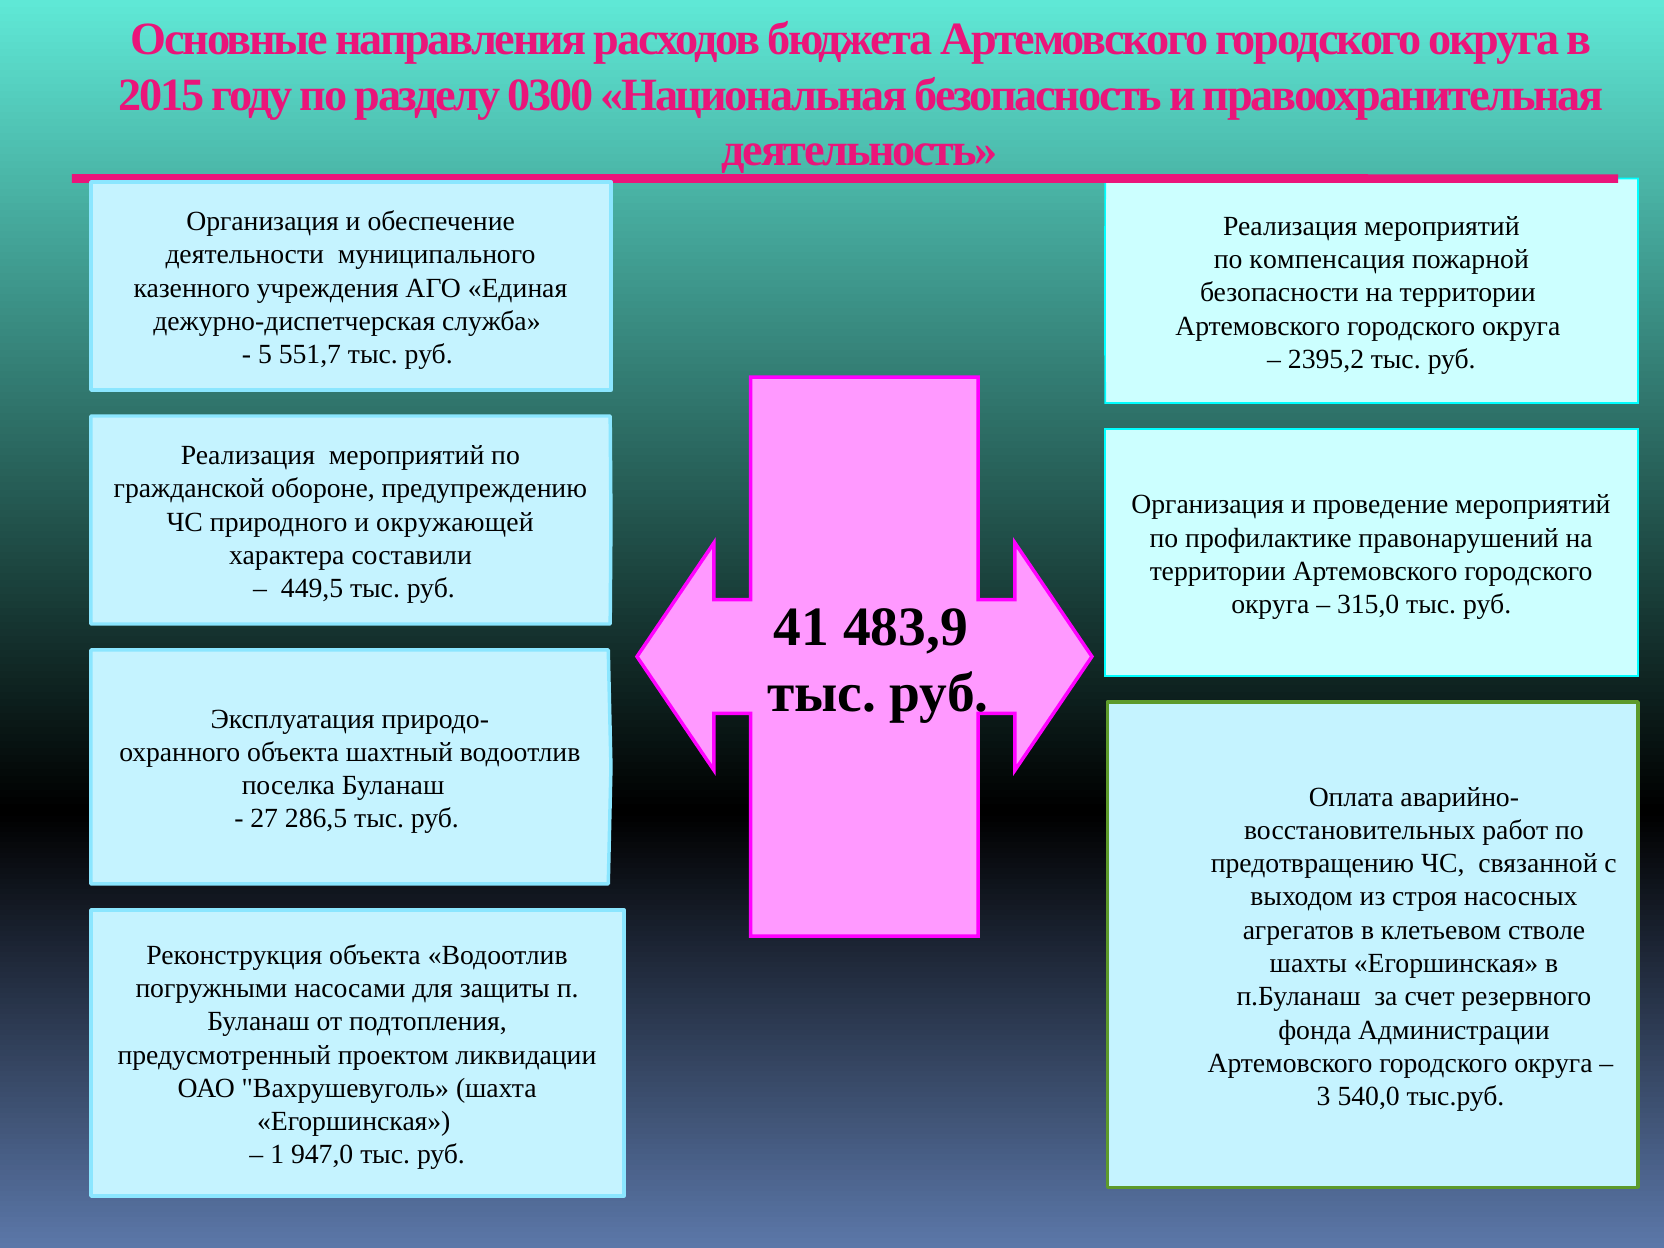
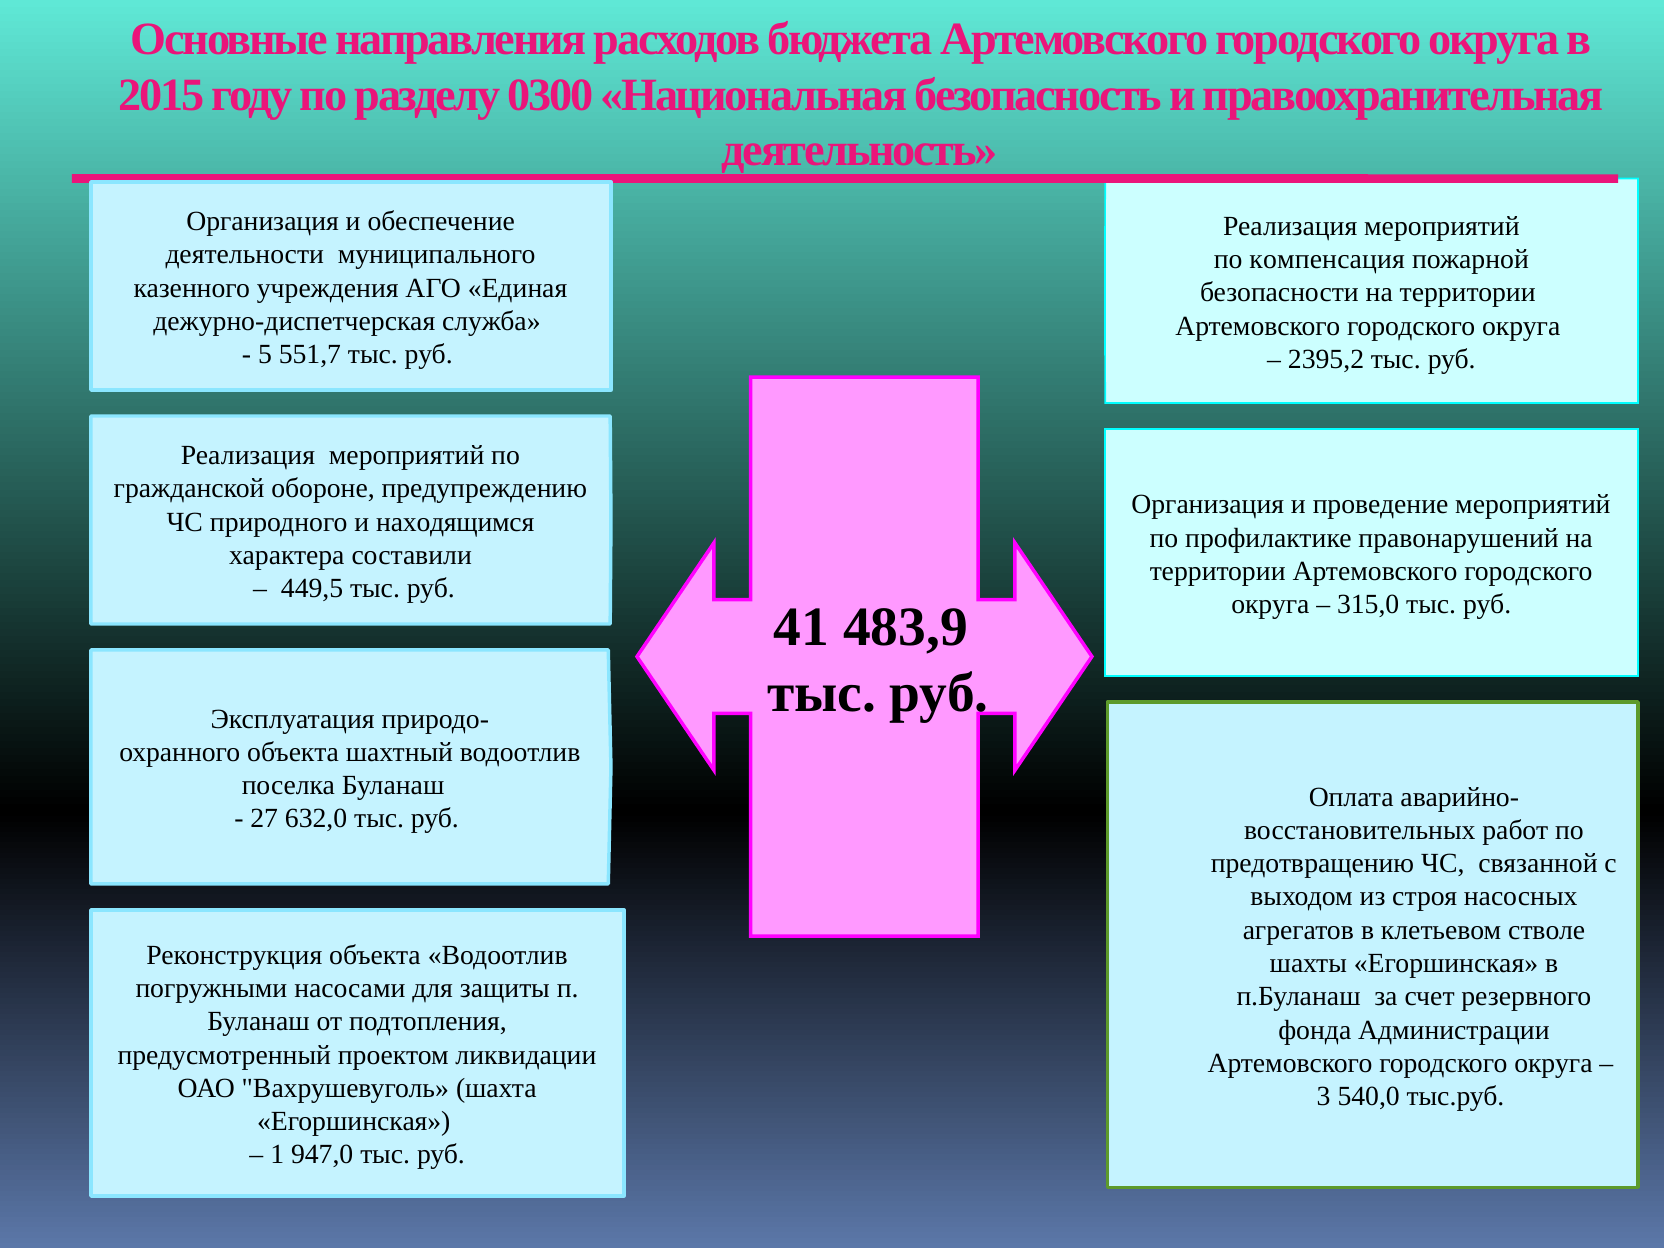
окружающей: окружающей -> находящимся
286,5: 286,5 -> 632,0
